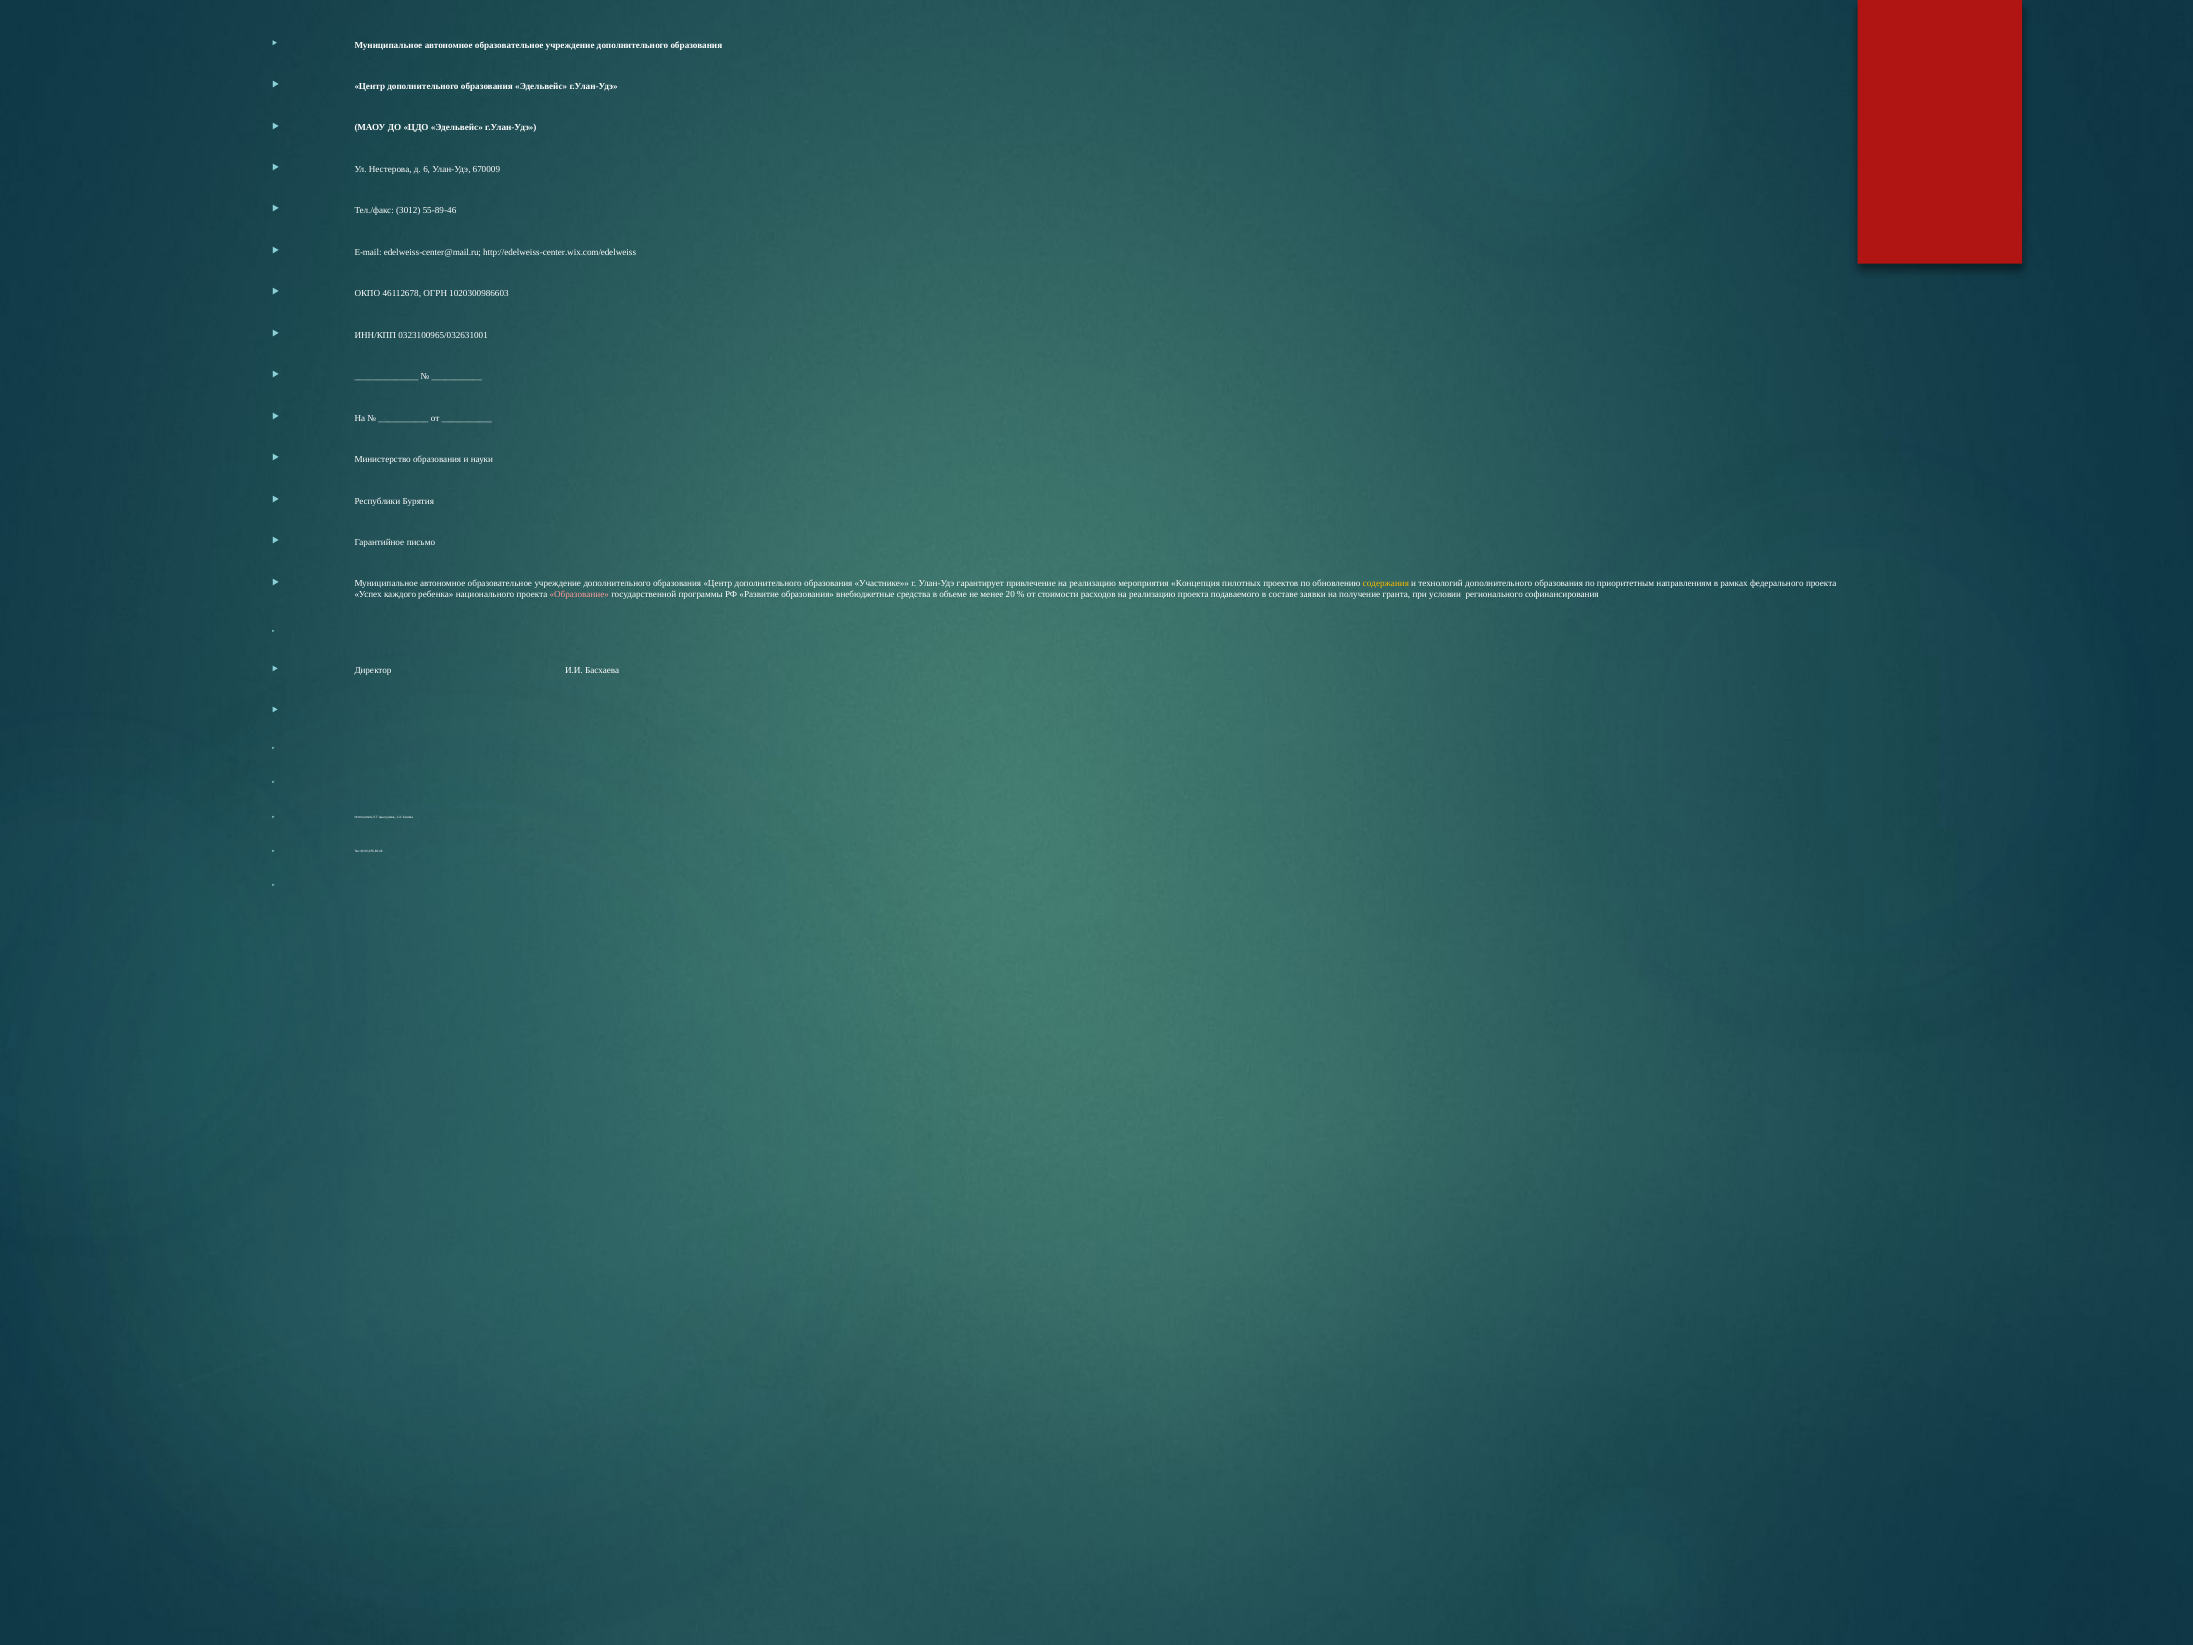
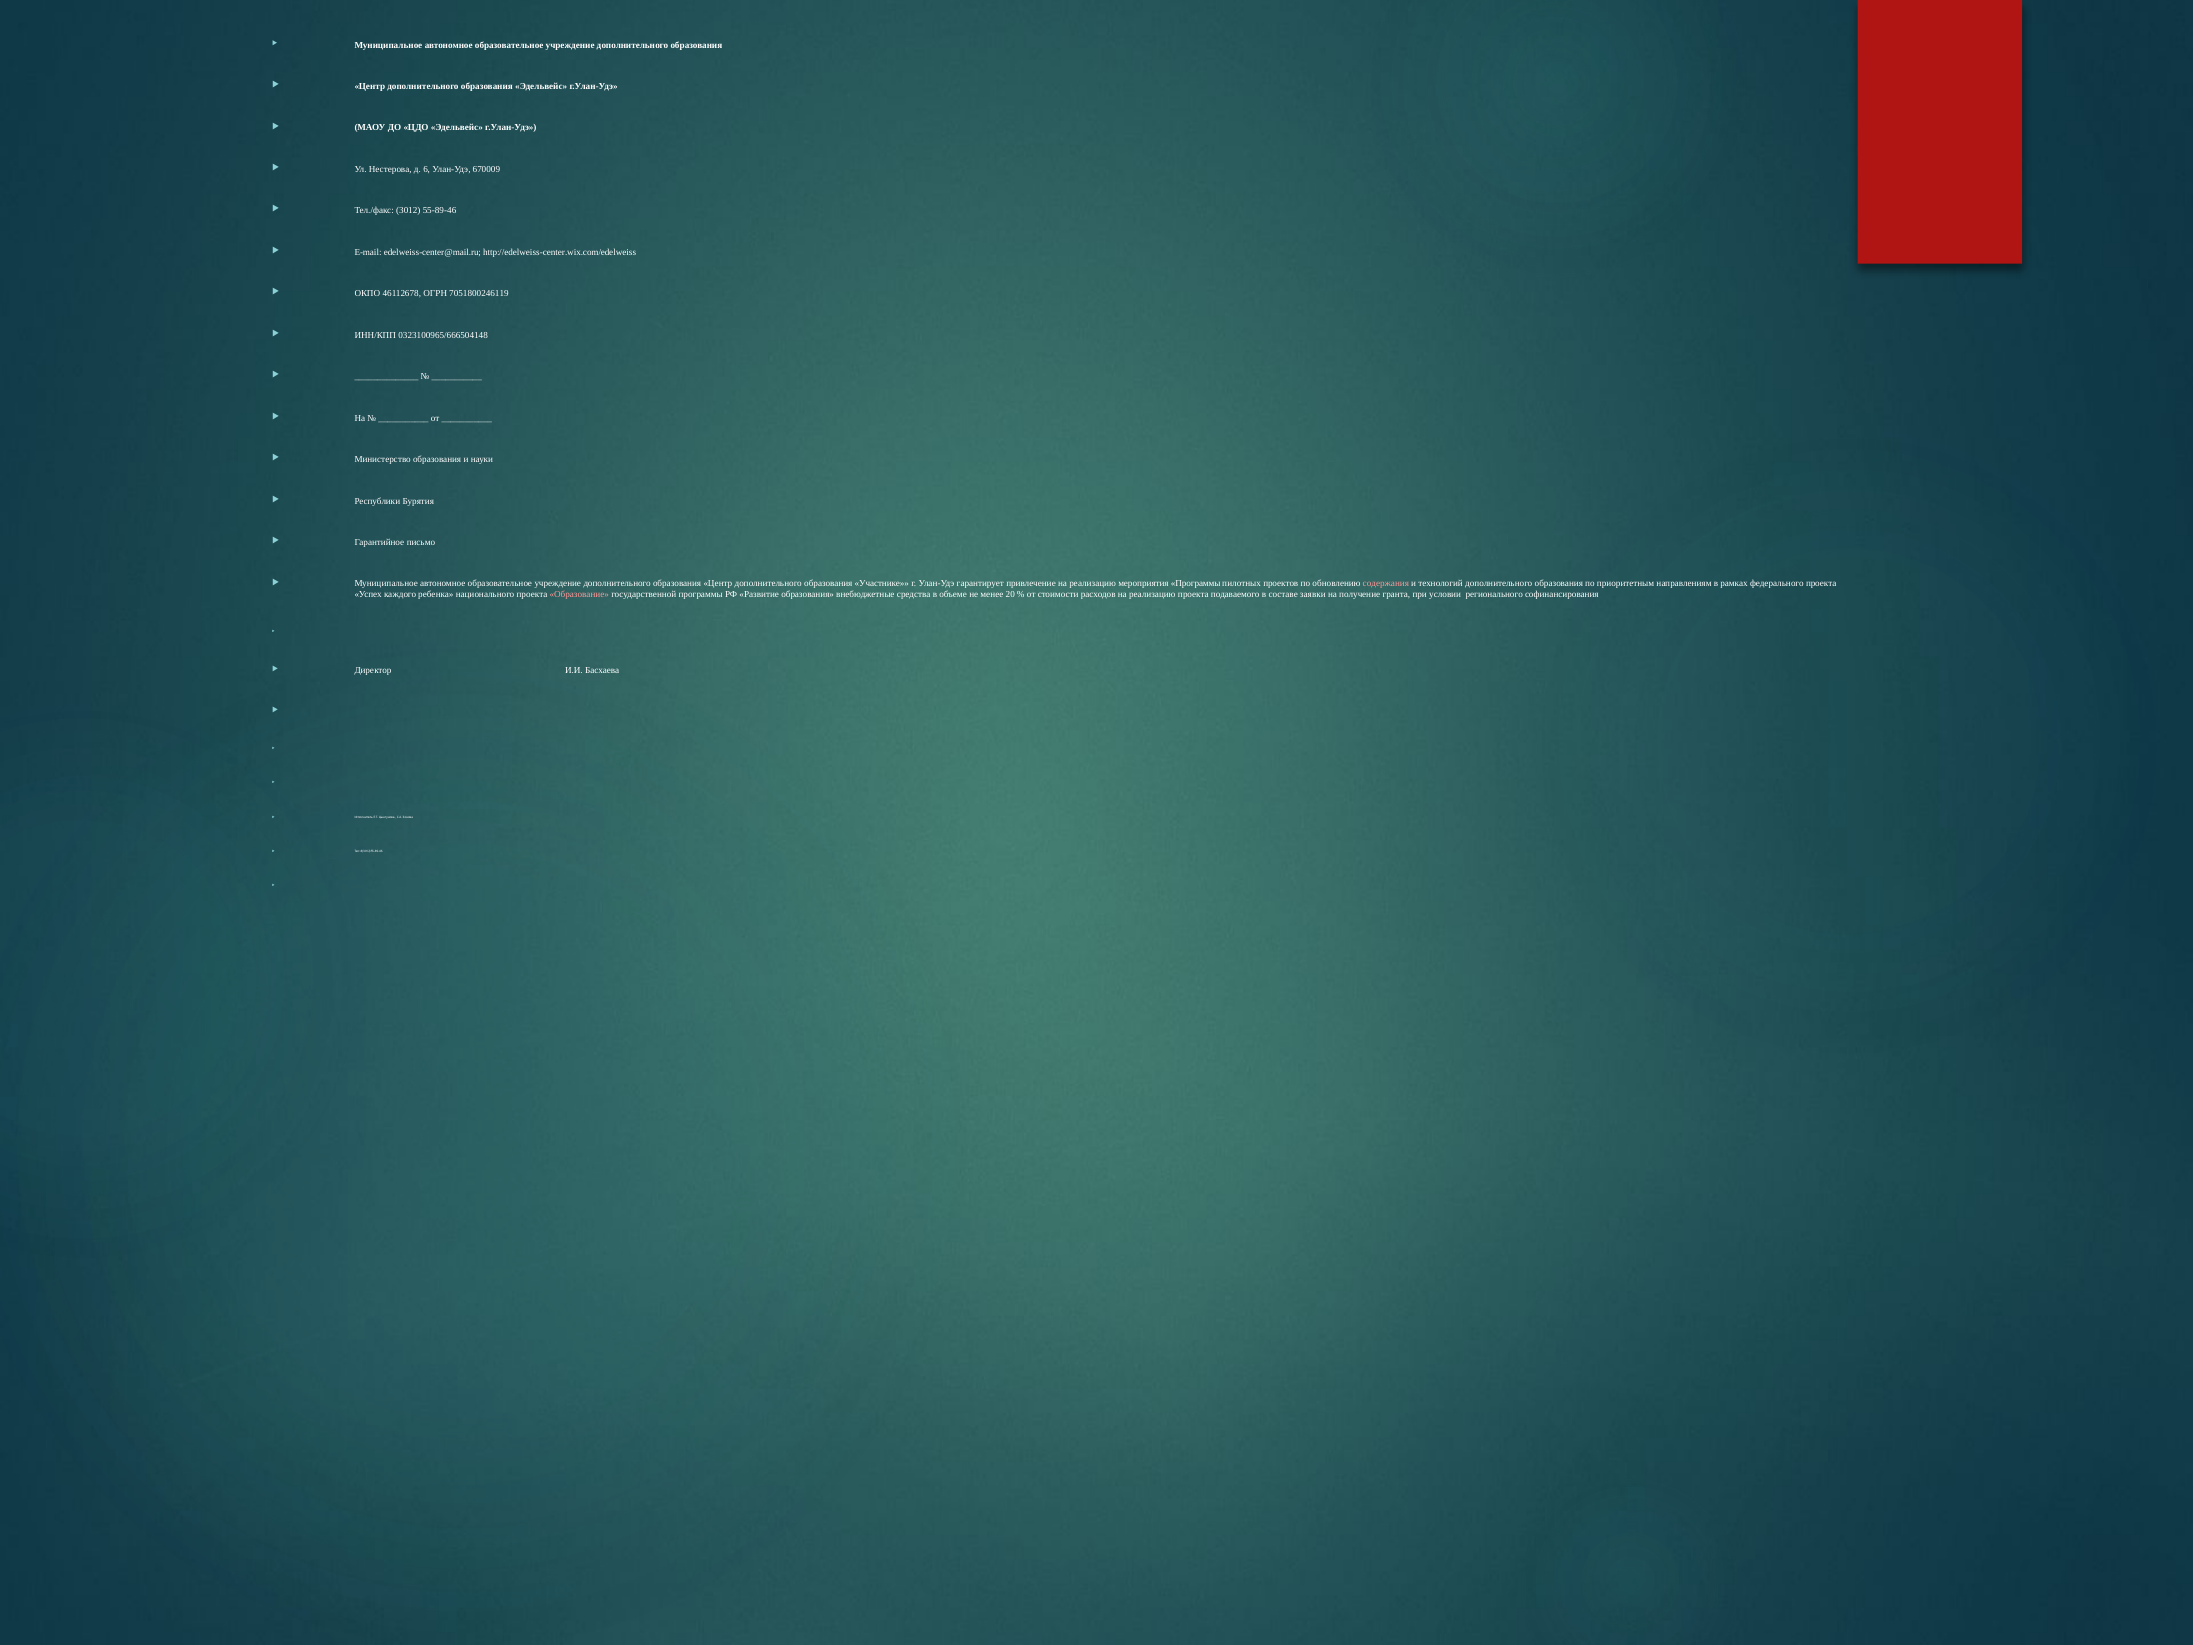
1020300986603: 1020300986603 -> 7051800246119
0323100965/032631001: 0323100965/032631001 -> 0323100965/666504148
мероприятия Концепция: Концепция -> Программы
содержания colour: yellow -> pink
